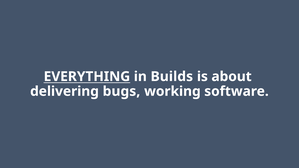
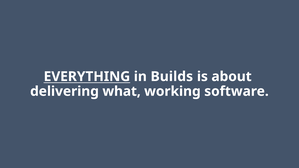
bugs: bugs -> what
